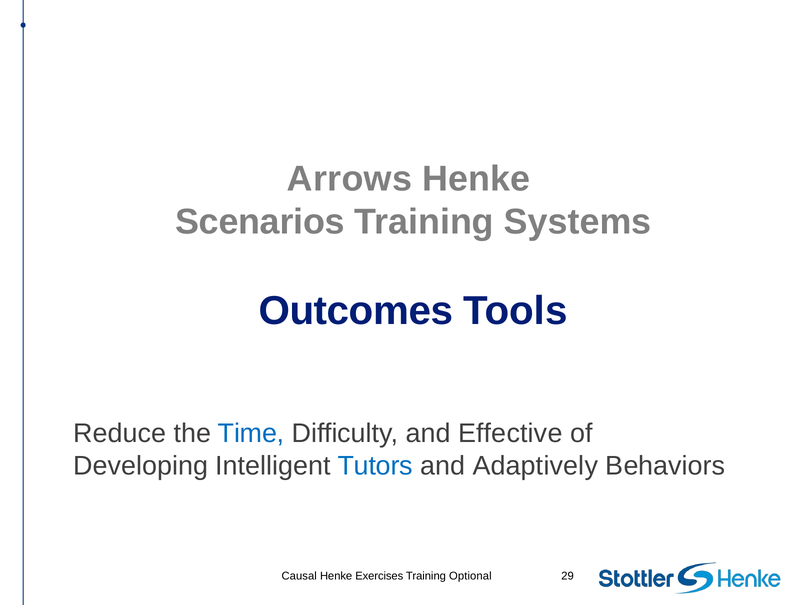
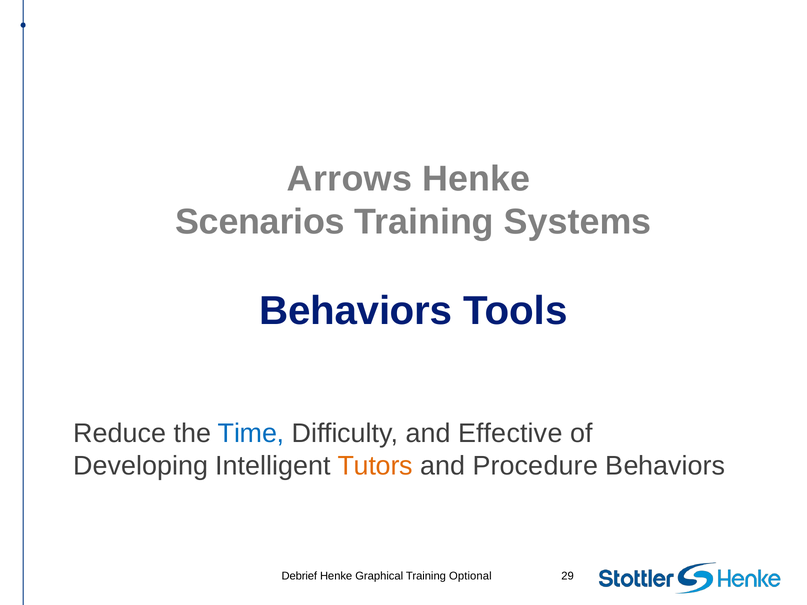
Outcomes at (356, 311): Outcomes -> Behaviors
Tutors colour: blue -> orange
Adaptively: Adaptively -> Procedure
Causal: Causal -> Debrief
Exercises: Exercises -> Graphical
